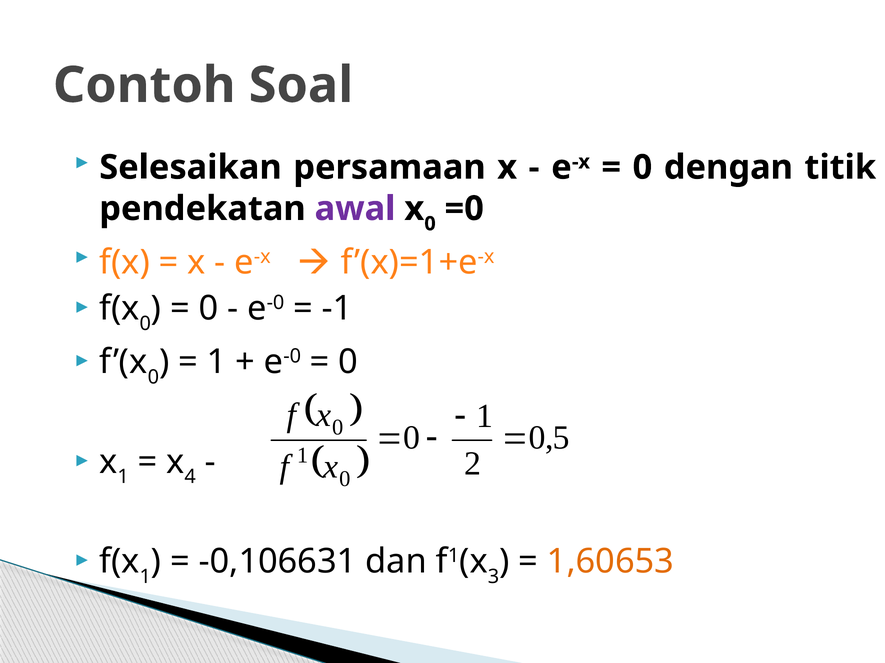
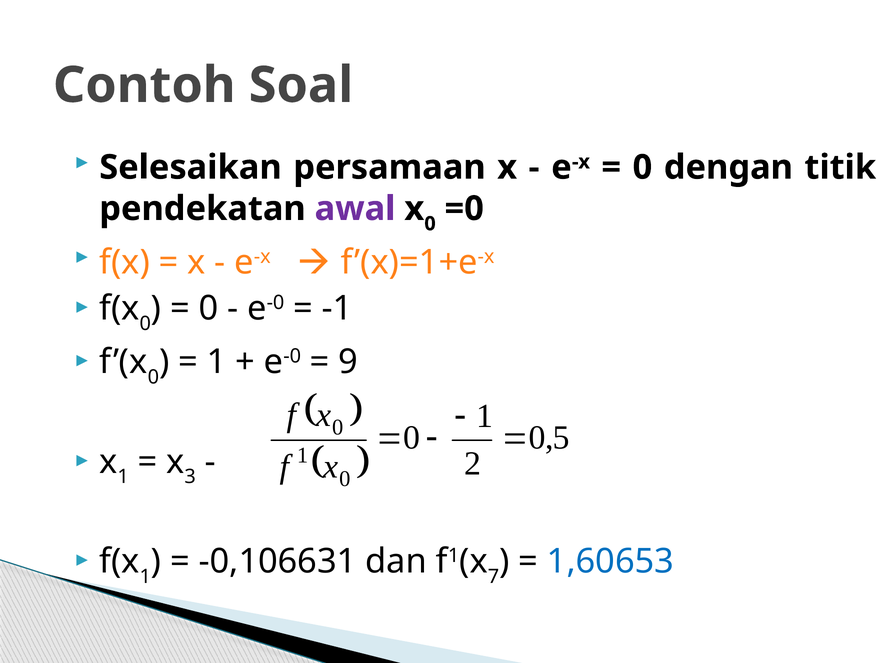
0 at (348, 362): 0 -> 9
4: 4 -> 3
3: 3 -> 7
1,60653 colour: orange -> blue
